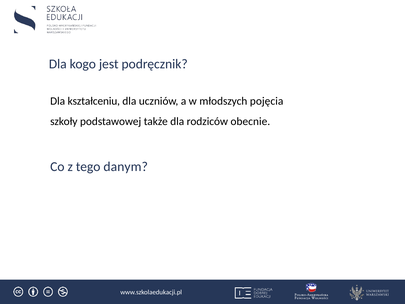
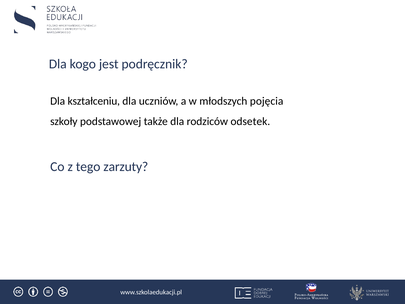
obecnie: obecnie -> odsetek
danym: danym -> zarzuty
